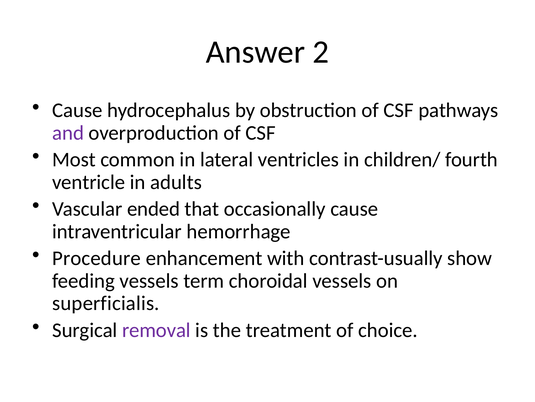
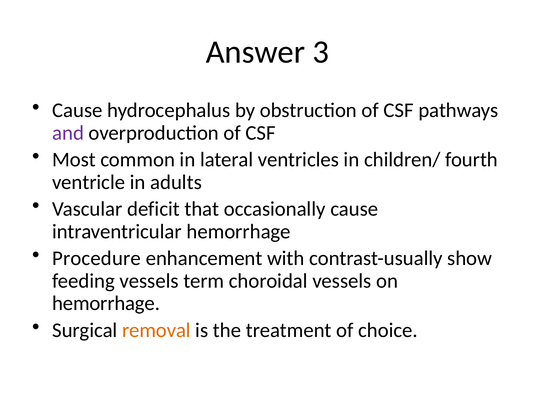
2: 2 -> 3
ended: ended -> deficit
superficialis at (106, 303): superficialis -> hemorrhage
removal colour: purple -> orange
